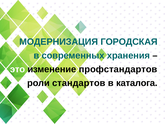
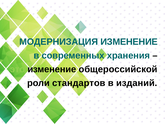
МОДЕРНИЗАЦИЯ ГОРОДСКАЯ: ГОРОДСКАЯ -> ИЗМЕНЕНИЕ
это colour: white -> light green
профстандартов: профстандартов -> общероссийской
каталога: каталога -> изданий
